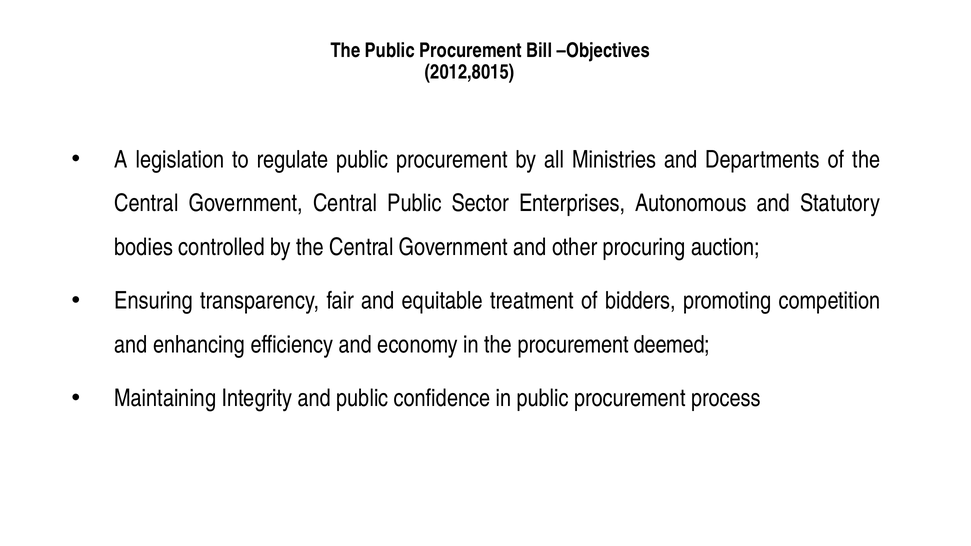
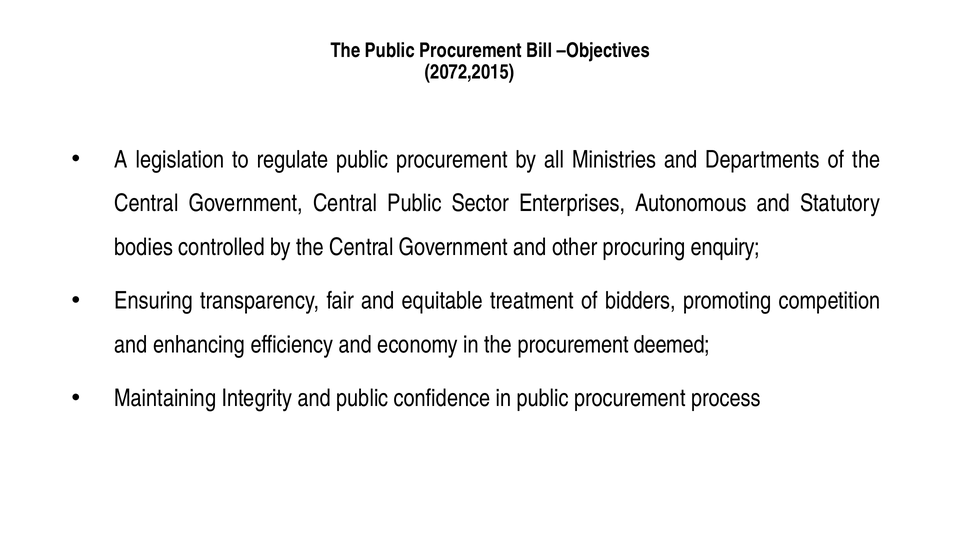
2012,8015: 2012,8015 -> 2072,2015
auction: auction -> enquiry
